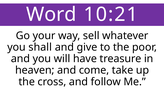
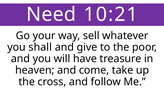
Word: Word -> Need
